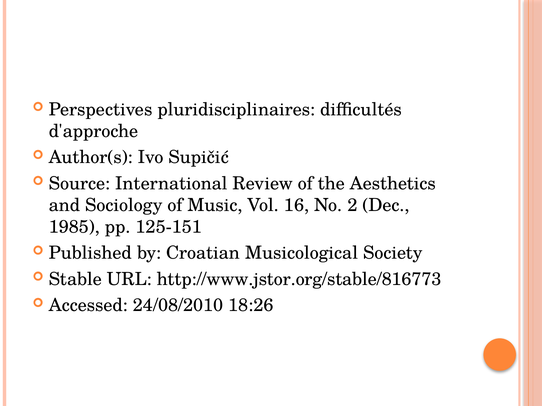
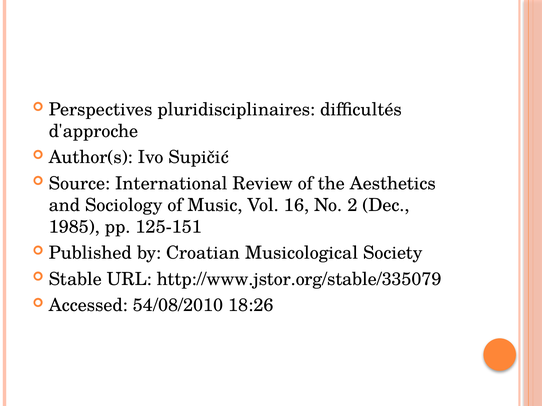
http://www.jstor.org/stable/816773: http://www.jstor.org/stable/816773 -> http://www.jstor.org/stable/335079
24/08/2010: 24/08/2010 -> 54/08/2010
